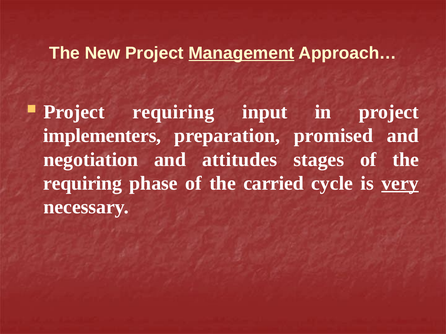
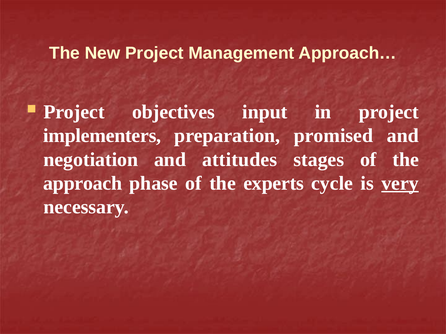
Management underline: present -> none
Project requiring: requiring -> objectives
requiring at (83, 184): requiring -> approach
carried: carried -> experts
